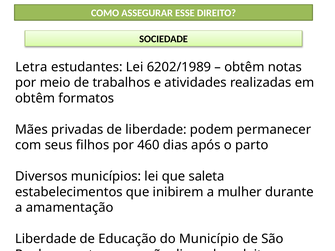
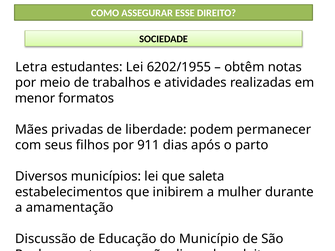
6202/1989: 6202/1989 -> 6202/1955
obtêm at (35, 98): obtêm -> menor
460: 460 -> 911
Liberdade at (46, 239): Liberdade -> Discussão
